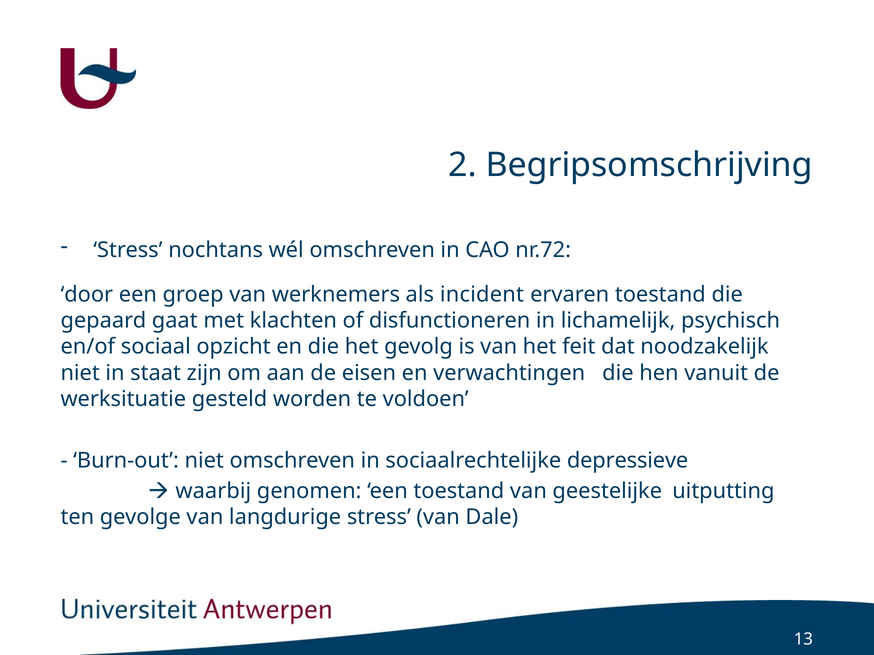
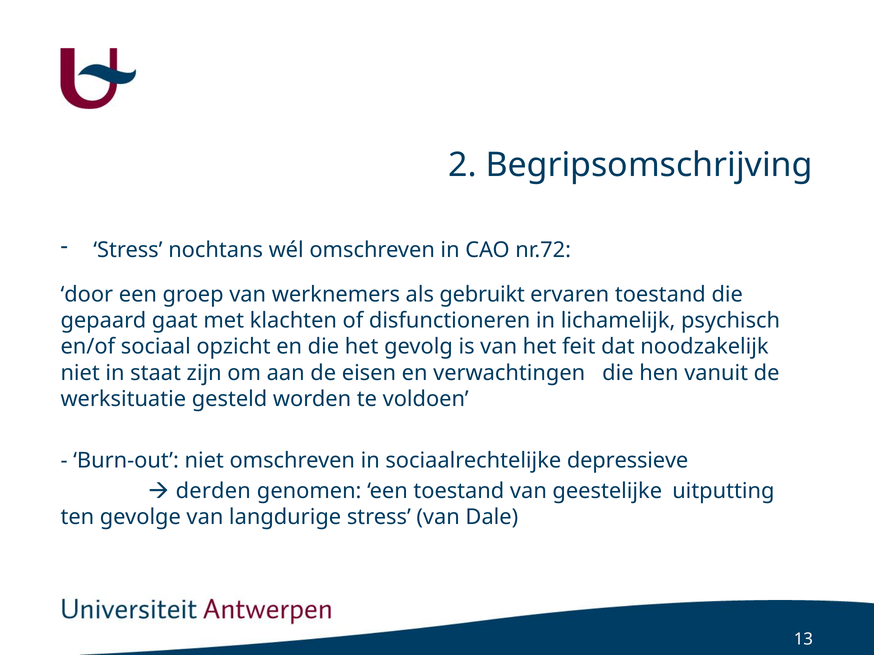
incident: incident -> gebruikt
waarbij: waarbij -> derden
